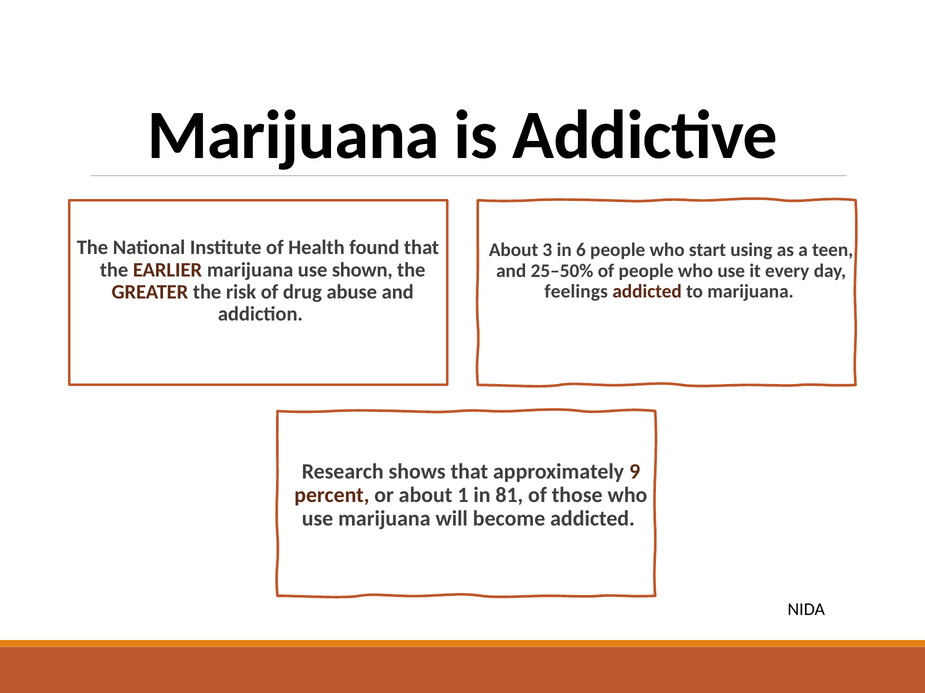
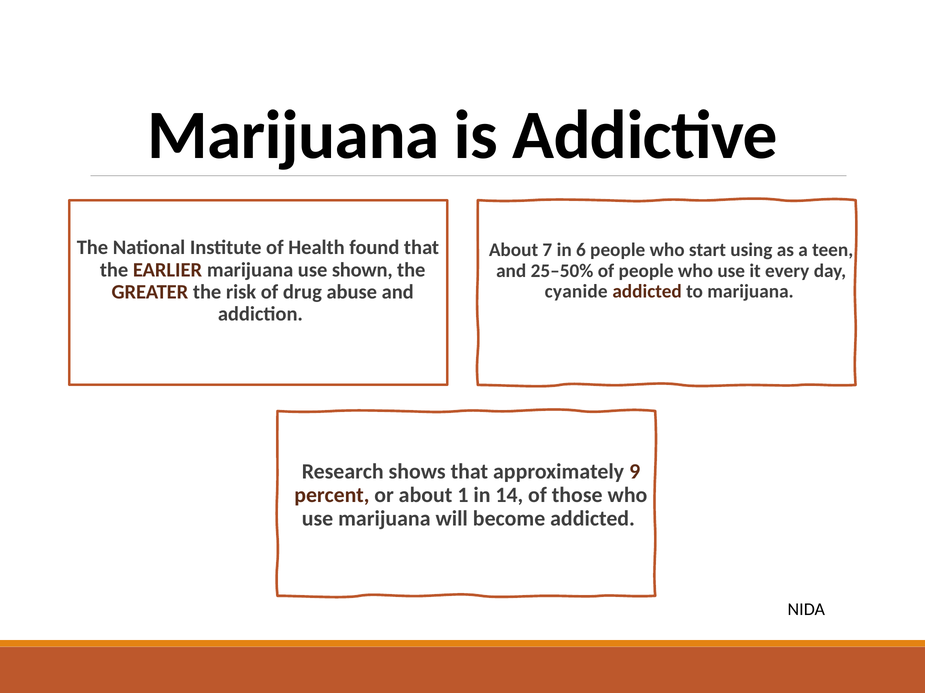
3: 3 -> 7
feelings: feelings -> cyanide
81: 81 -> 14
